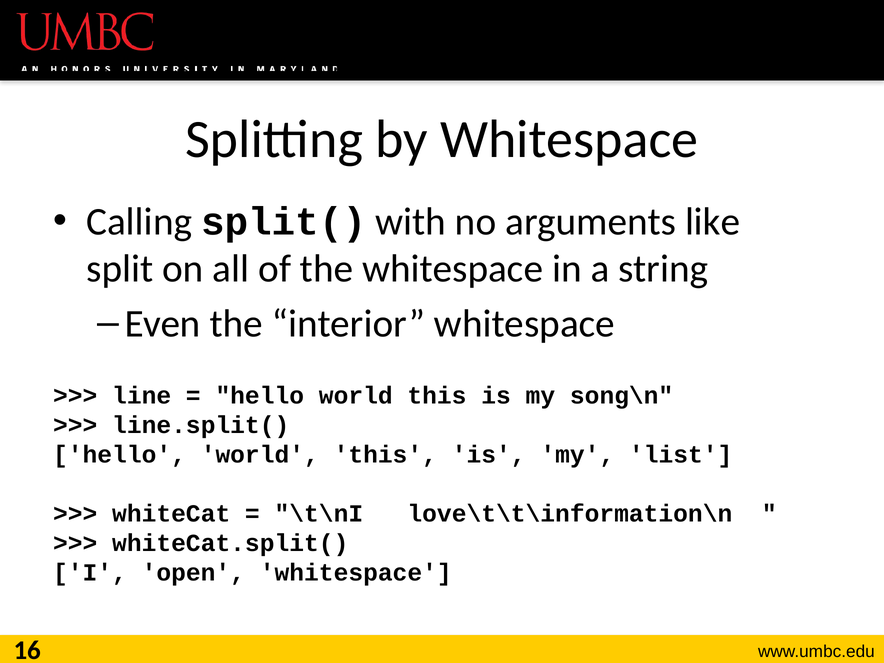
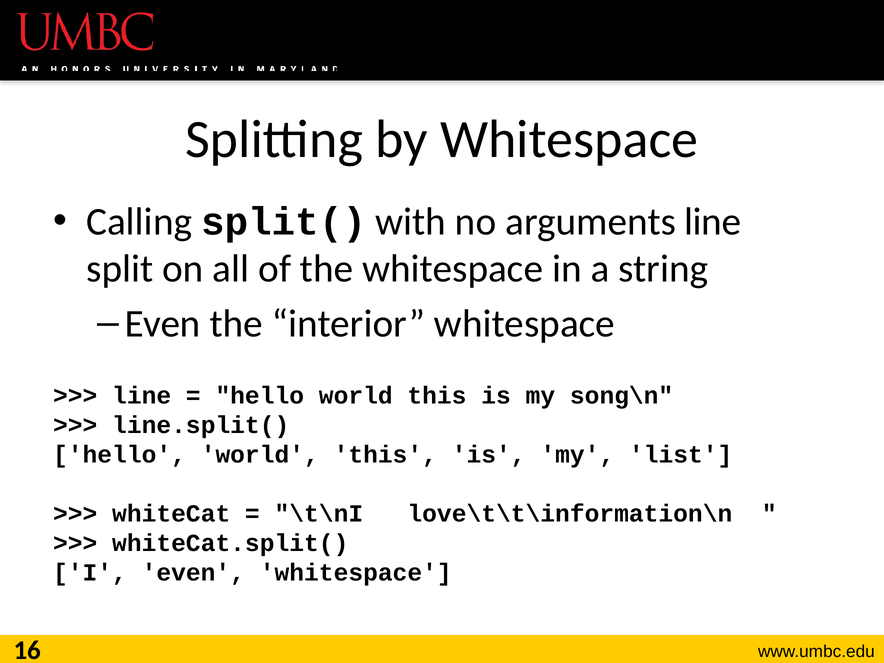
arguments like: like -> line
I open: open -> even
